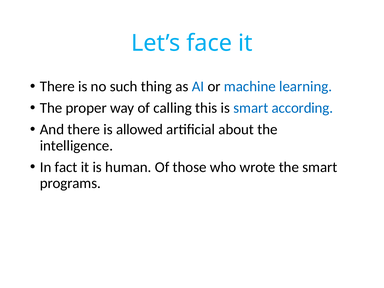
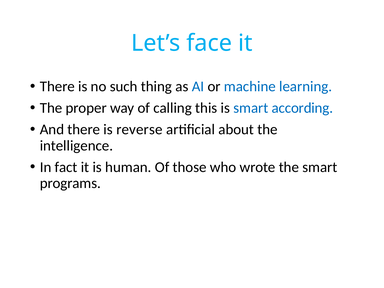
allowed: allowed -> reverse
